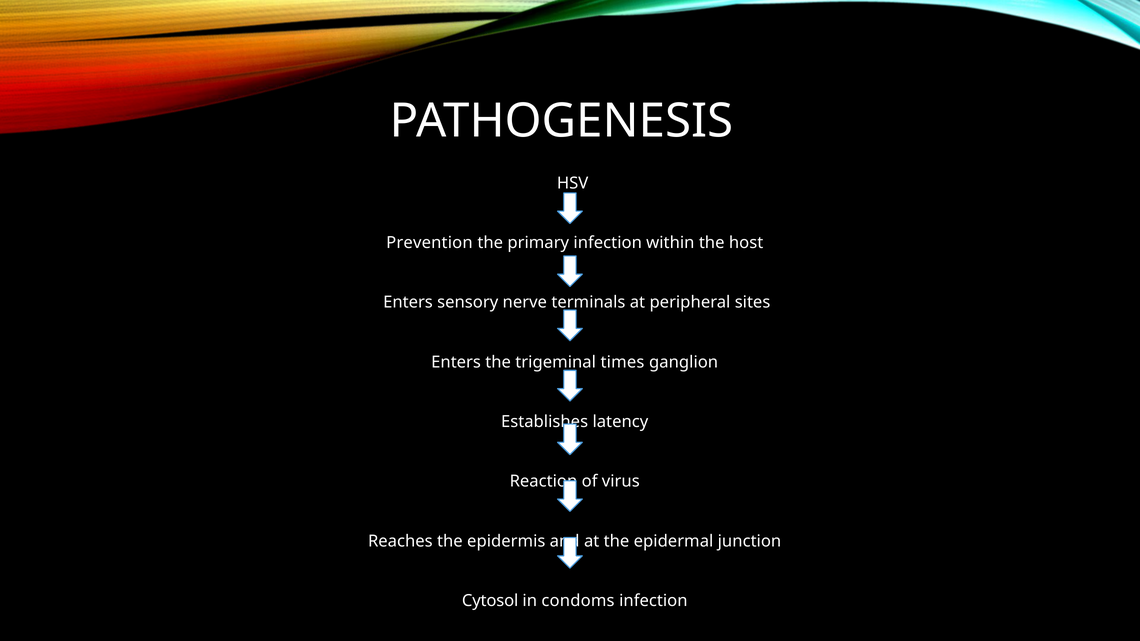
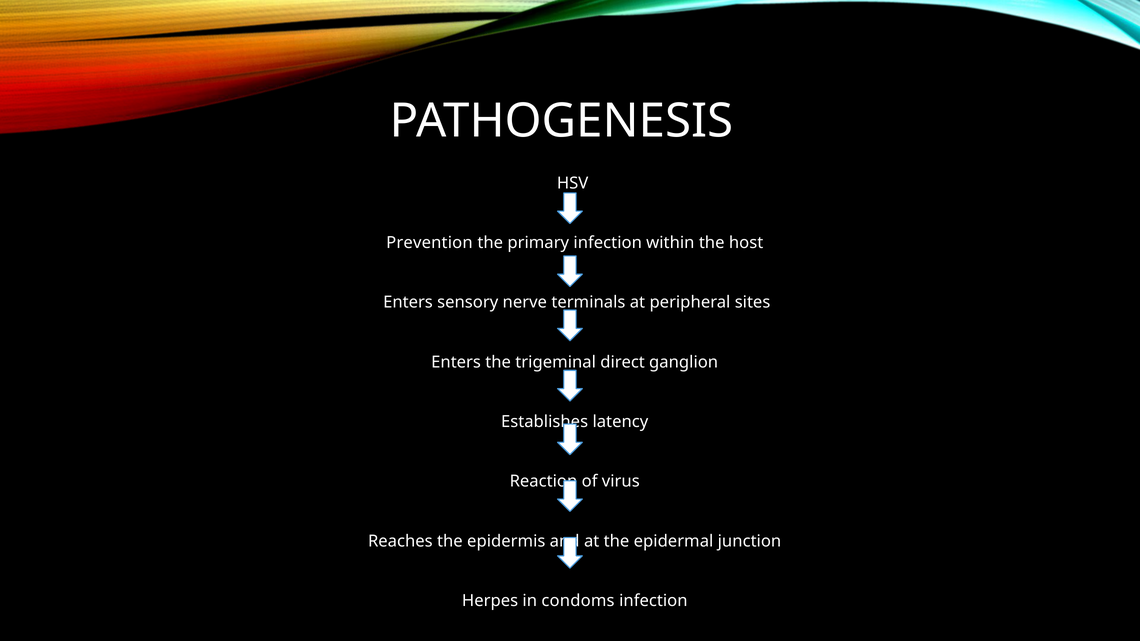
times: times -> direct
Cytosol: Cytosol -> Herpes
